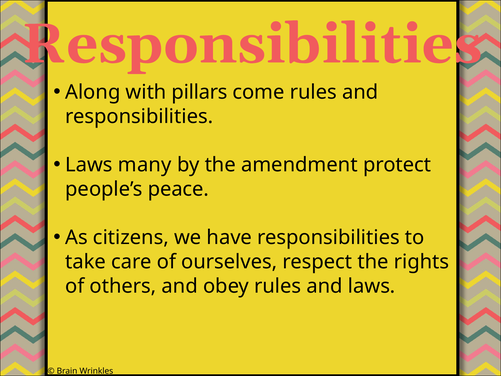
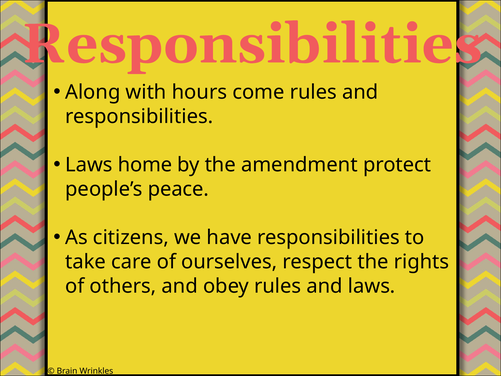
pillars: pillars -> hours
many: many -> home
